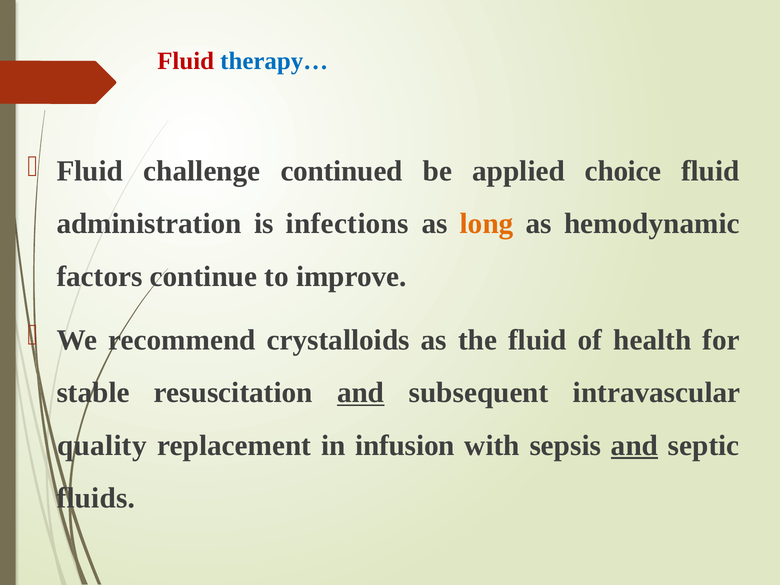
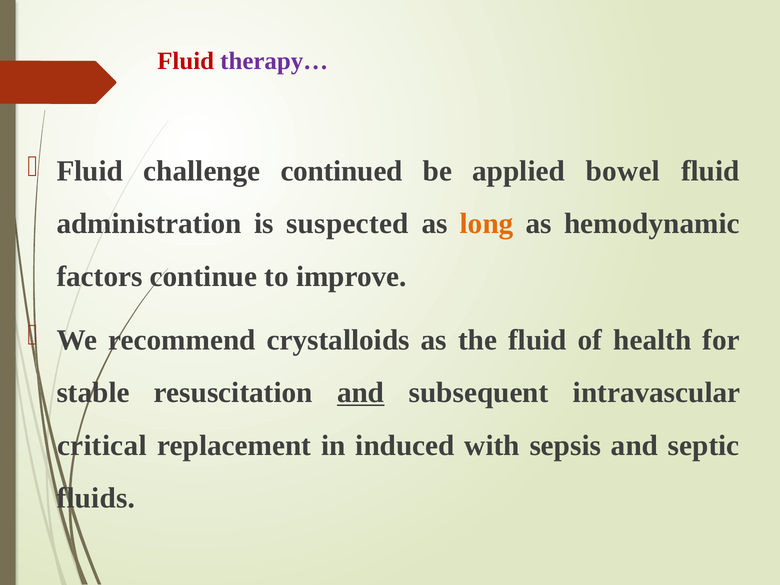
therapy… colour: blue -> purple
choice: choice -> bowel
infections: infections -> suspected
quality: quality -> critical
infusion: infusion -> induced
and at (635, 445) underline: present -> none
